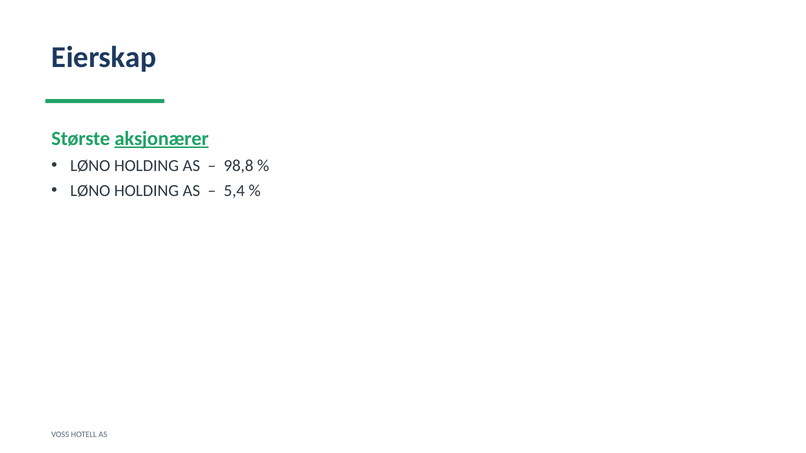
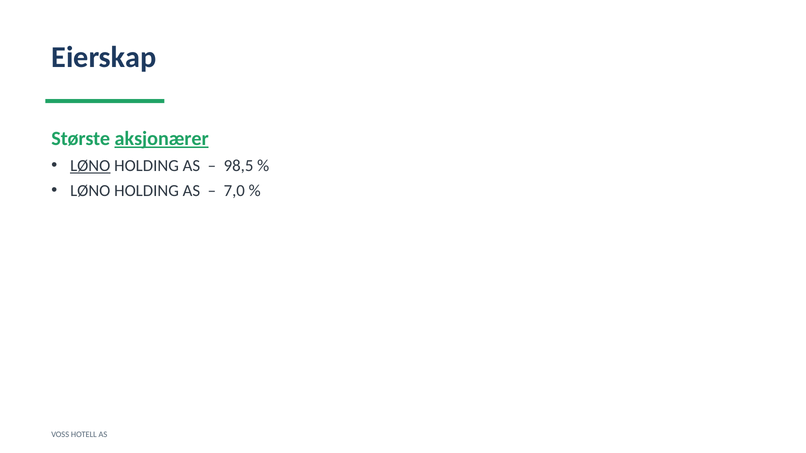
LØNO at (90, 166) underline: none -> present
98,8: 98,8 -> 98,5
5,4: 5,4 -> 7,0
